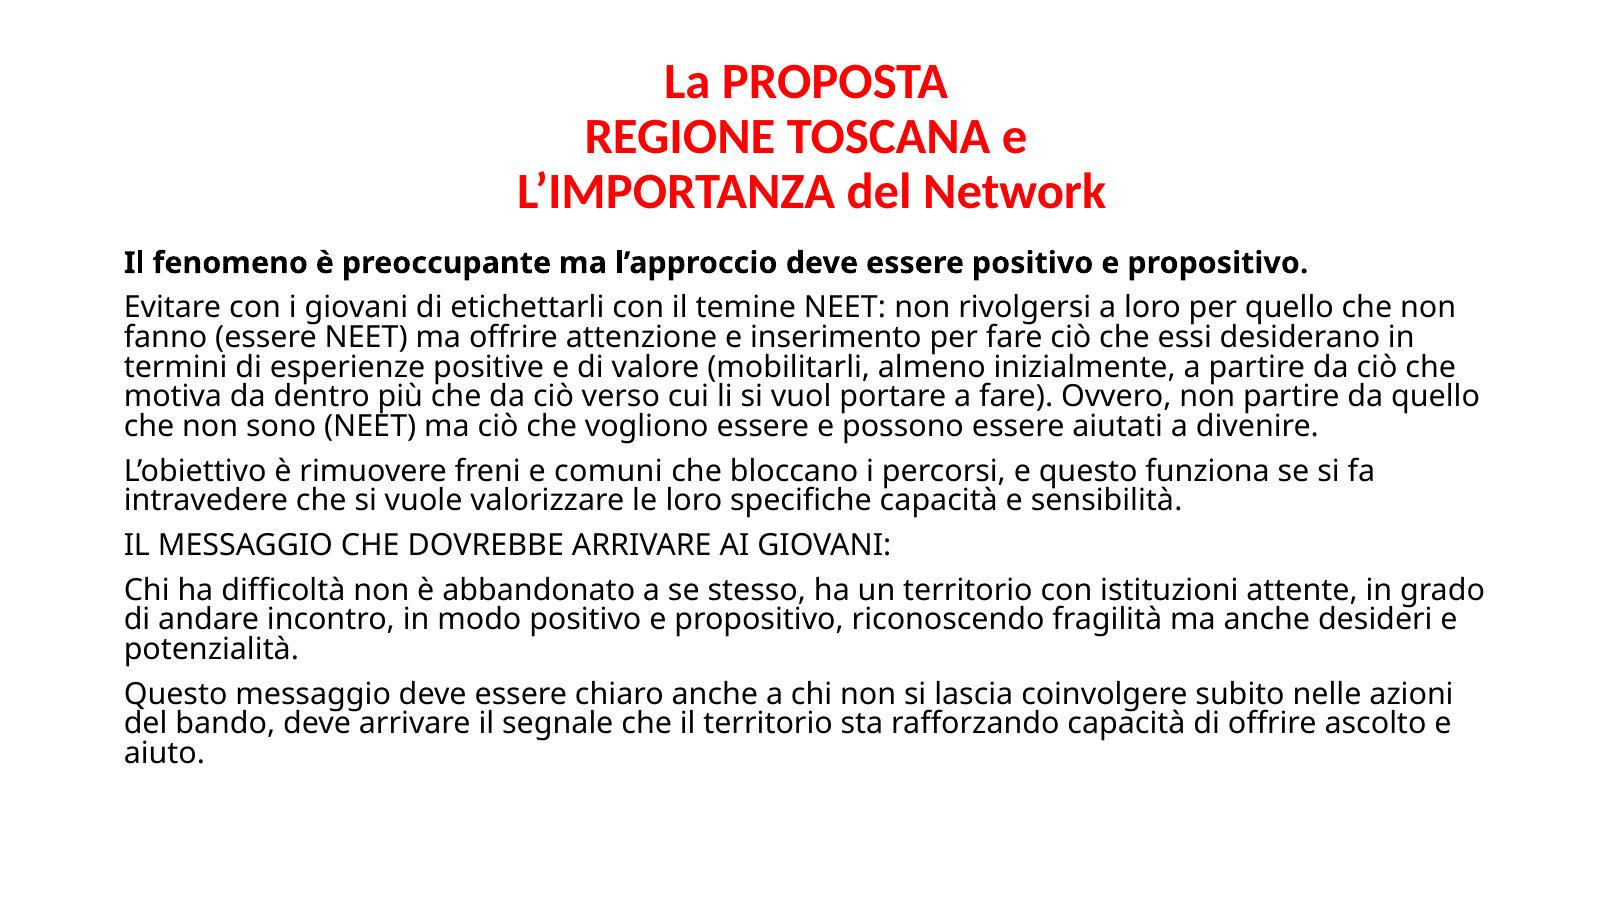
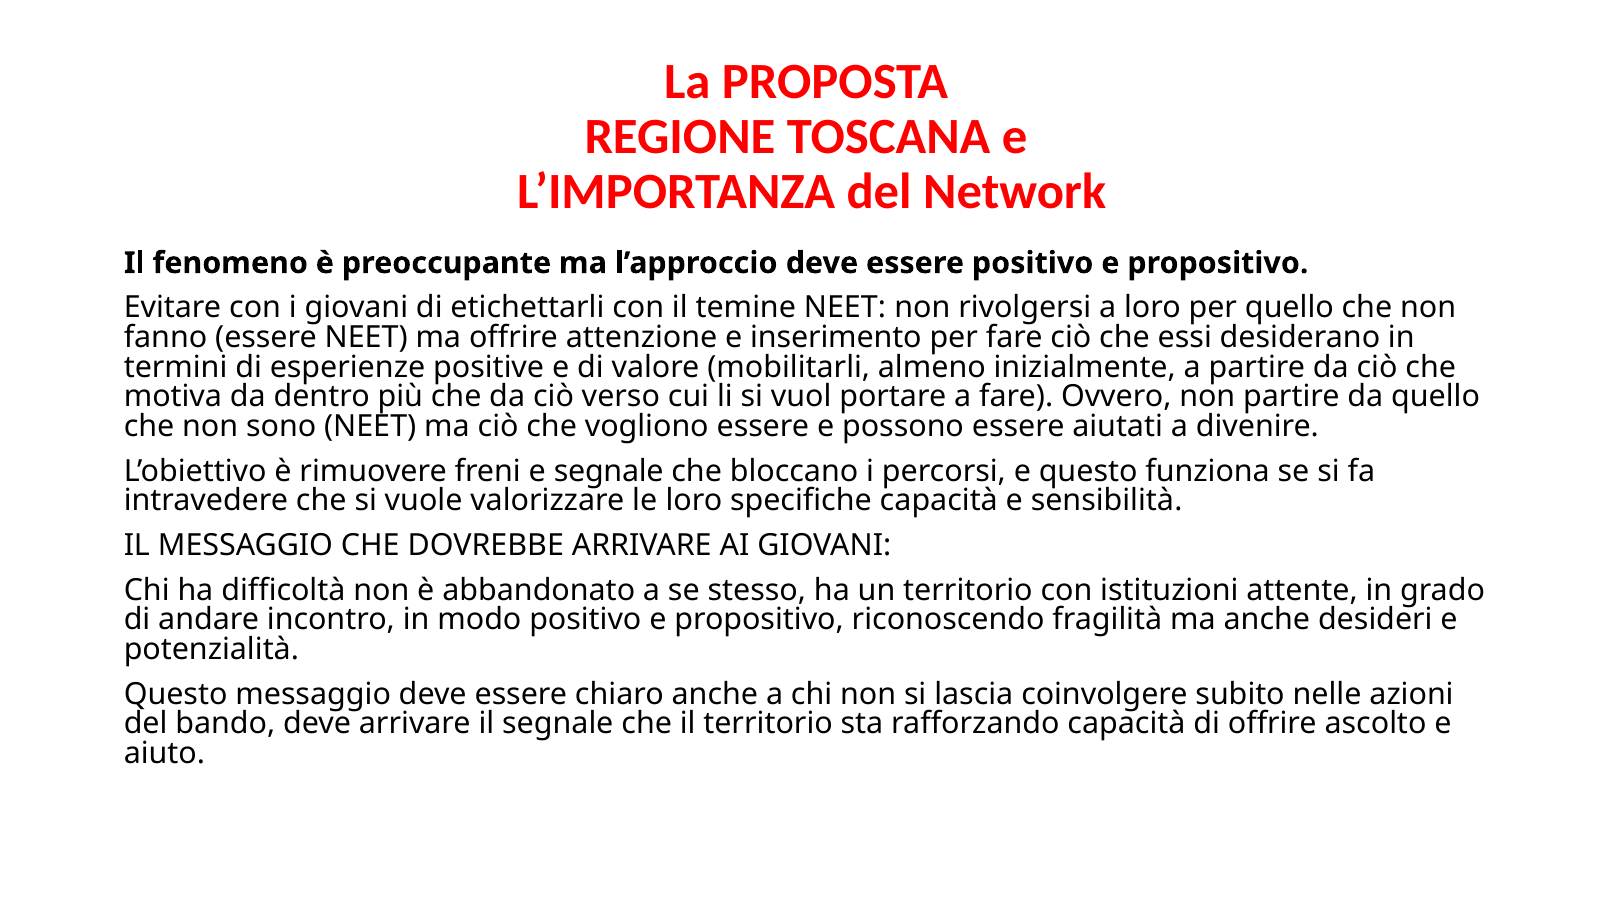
e comuni: comuni -> segnale
